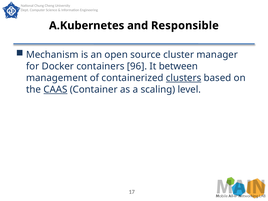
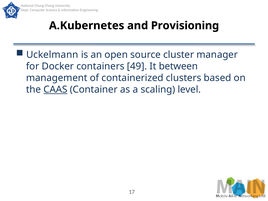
Responsible: Responsible -> Provisioning
Mechanism: Mechanism -> Uckelmann
96: 96 -> 49
clusters underline: present -> none
